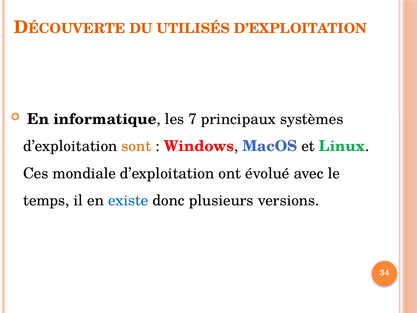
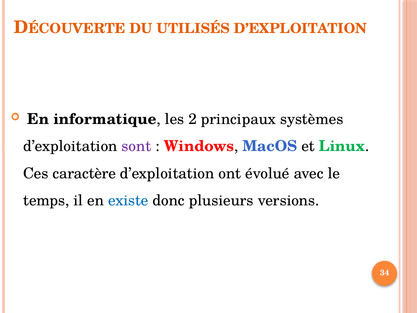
7: 7 -> 2
sont colour: orange -> purple
mondiale: mondiale -> caractère
